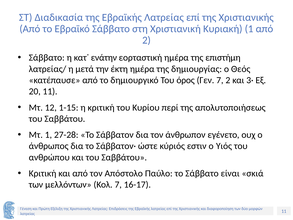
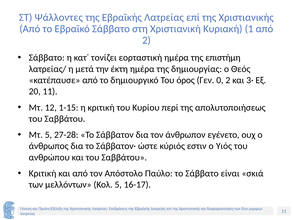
Διαδικασία: Διαδικασία -> Ψάλλοντες
ενάτην: ενάτην -> τονίζει
Γεν 7: 7 -> 0
Μτ 1: 1 -> 5
Κολ 7: 7 -> 5
